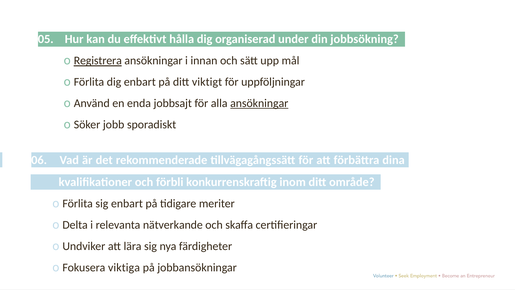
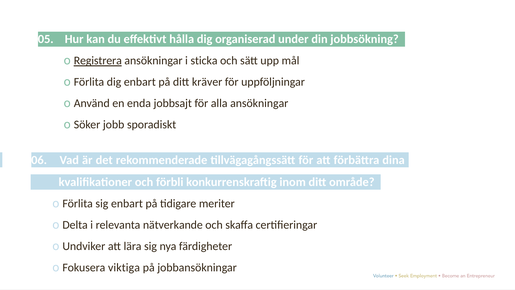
innan: innan -> sticka
viktigt: viktigt -> kräver
ansökningar at (259, 103) underline: present -> none
